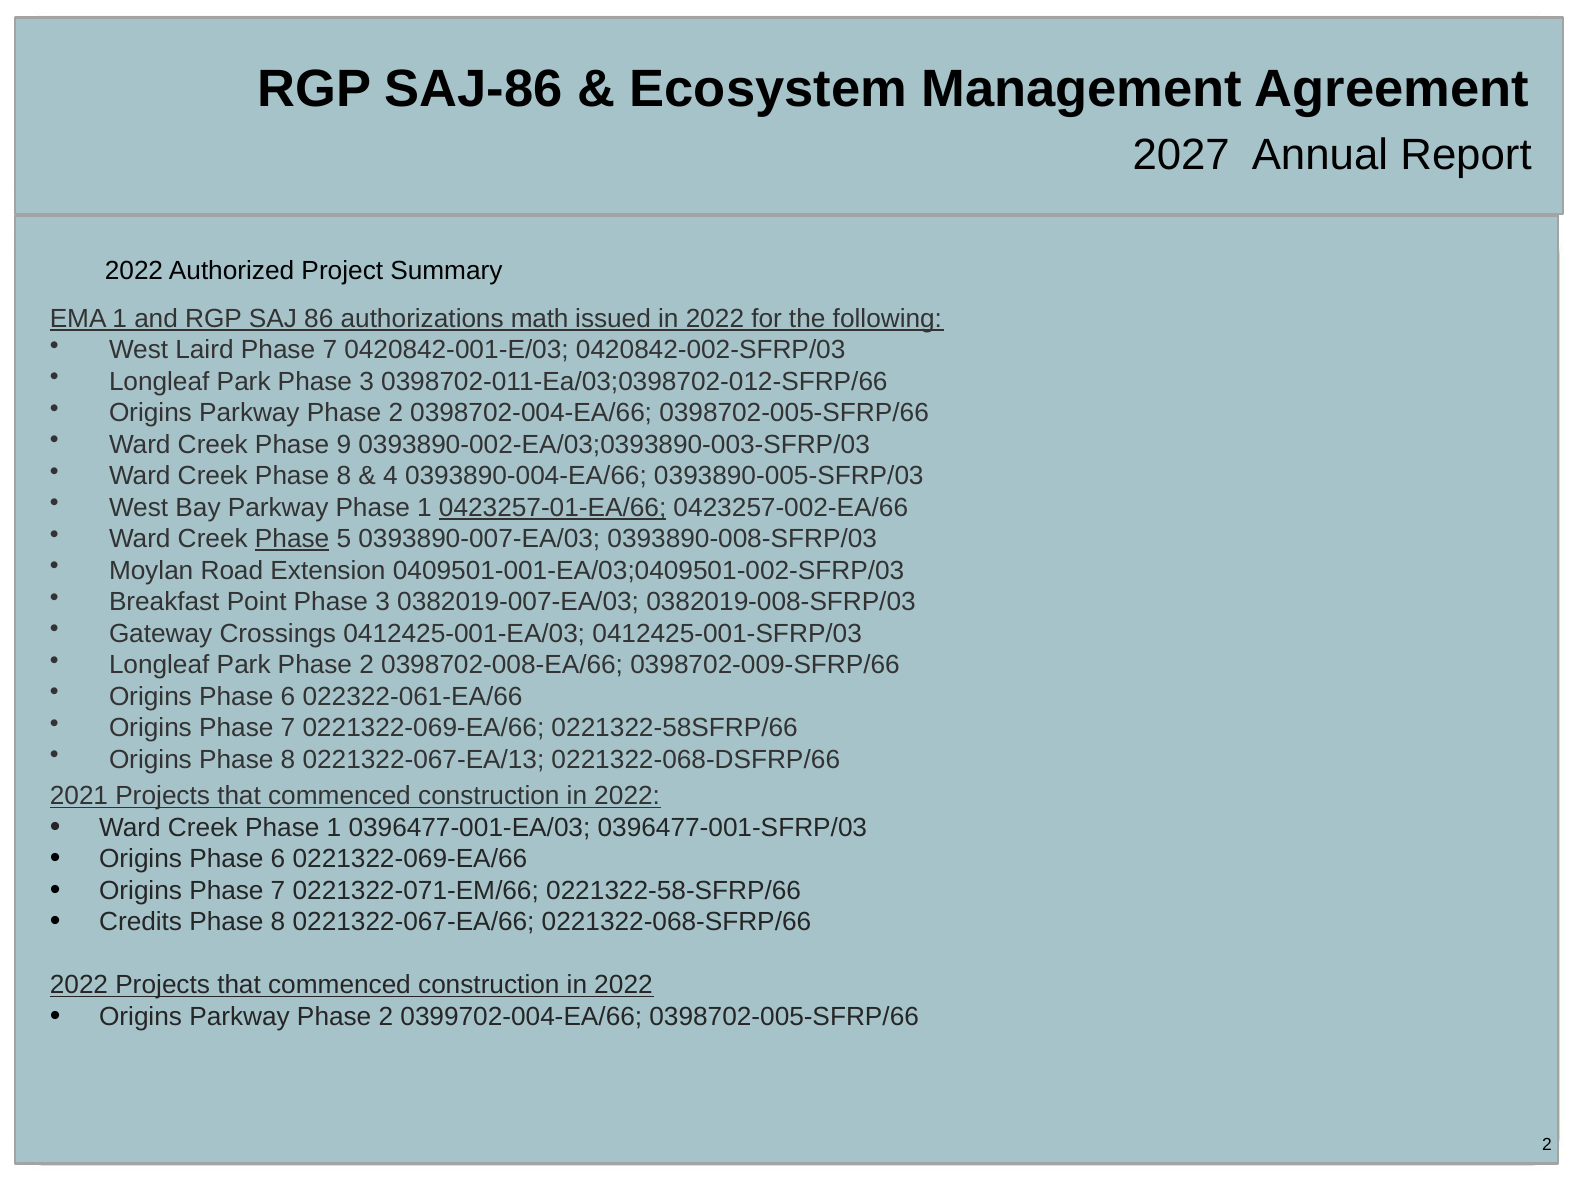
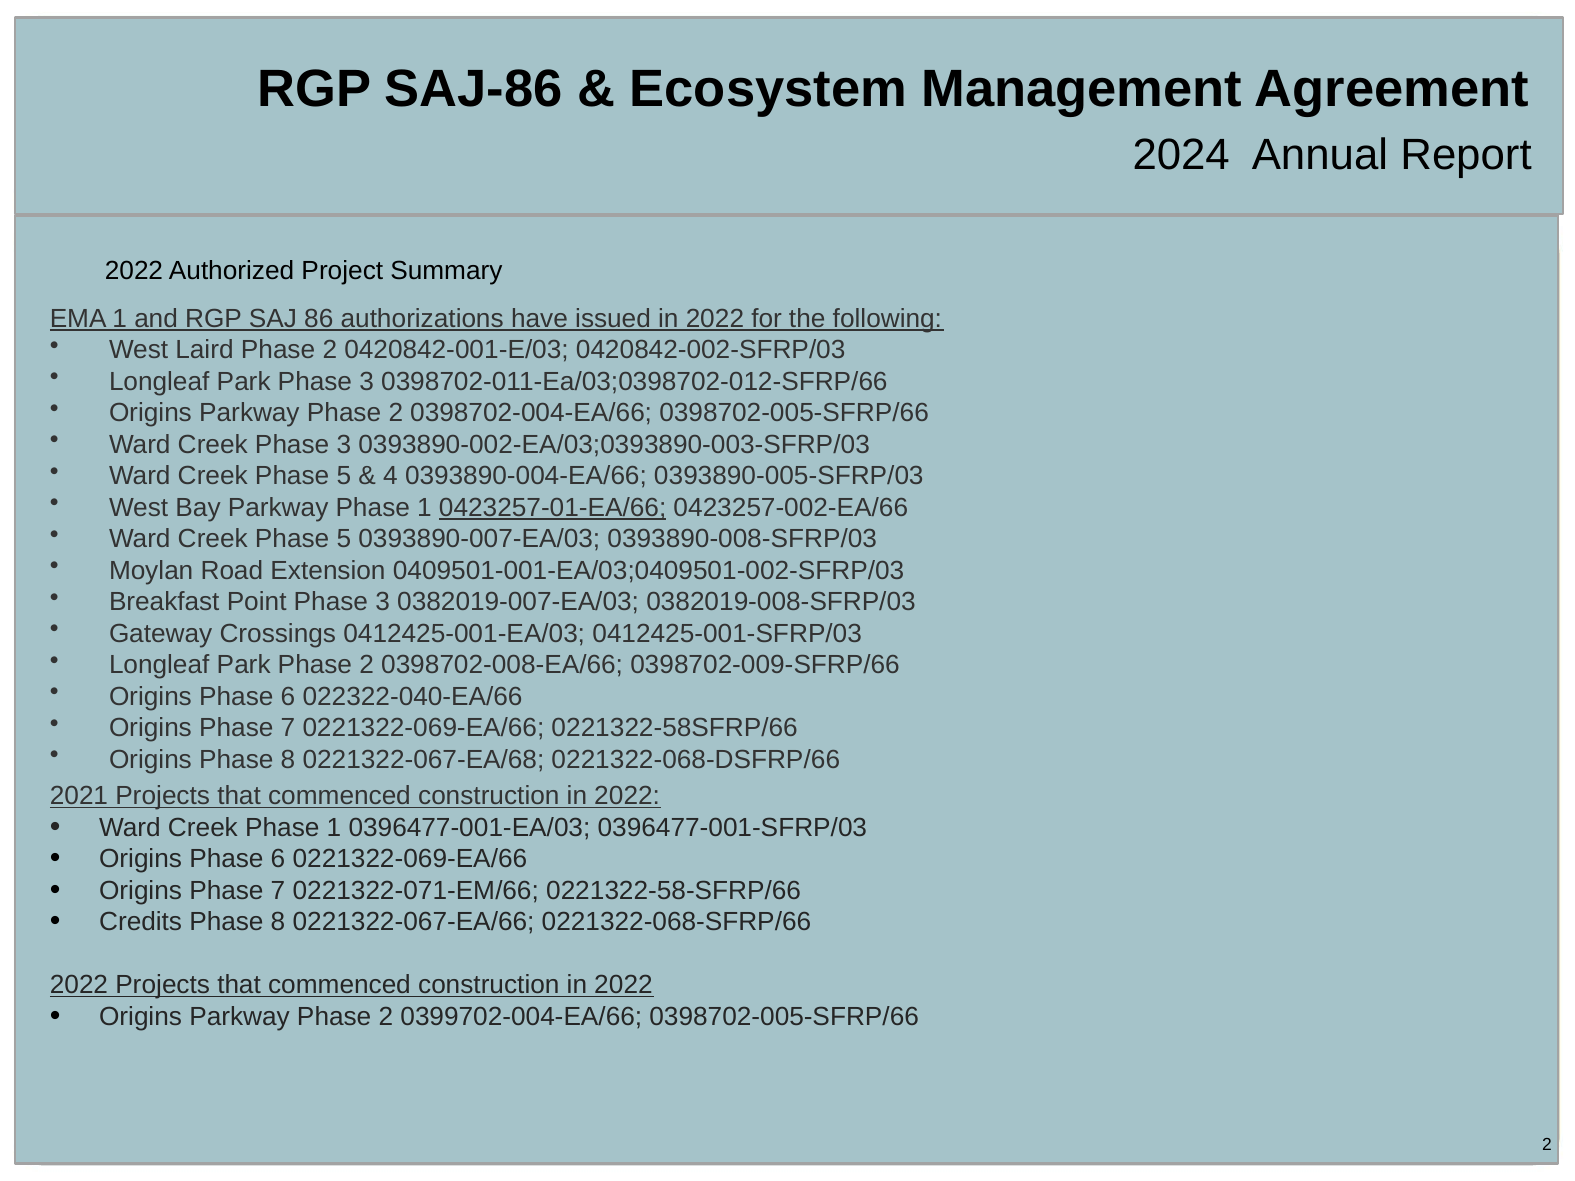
2027: 2027 -> 2024
math: math -> have
Laird Phase 7: 7 -> 2
Creek Phase 9: 9 -> 3
8 at (344, 476): 8 -> 5
Phase at (292, 539) underline: present -> none
022322-061-EA/66: 022322-061-EA/66 -> 022322-040-EA/66
0221322-067-EA/13: 0221322-067-EA/13 -> 0221322-067-EA/68
